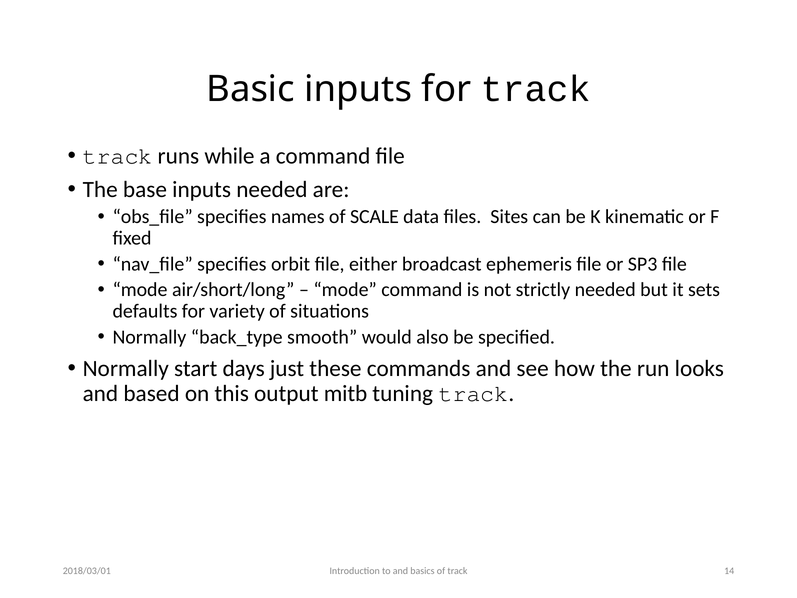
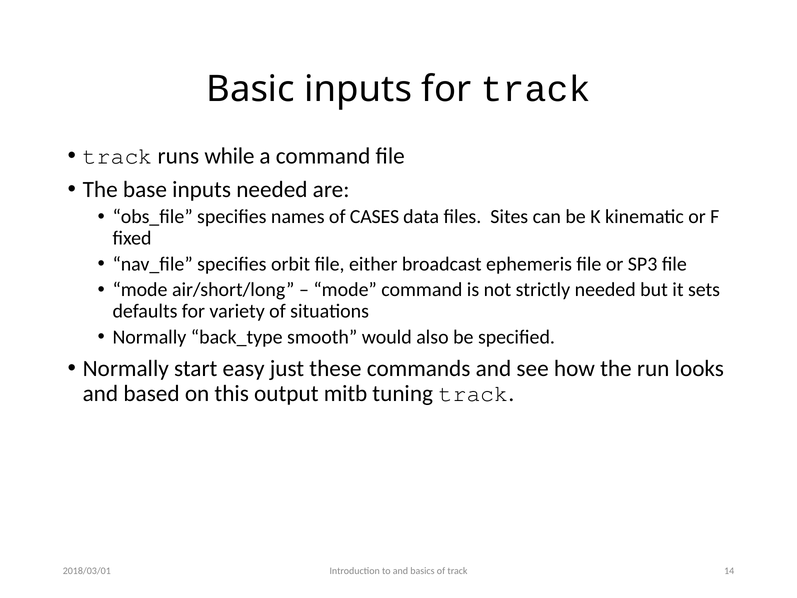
SCALE: SCALE -> CASES
days: days -> easy
